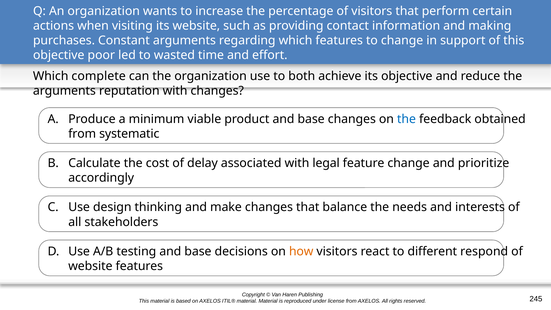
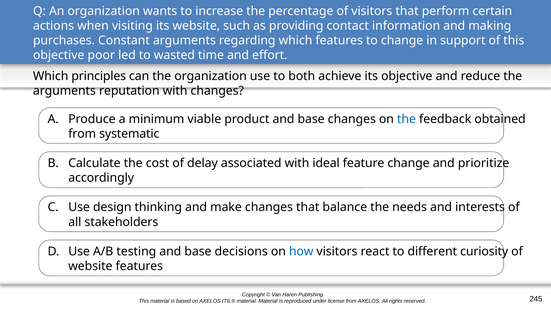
complete: complete -> principles
legal: legal -> ideal
how colour: orange -> blue
respond: respond -> curiosity
